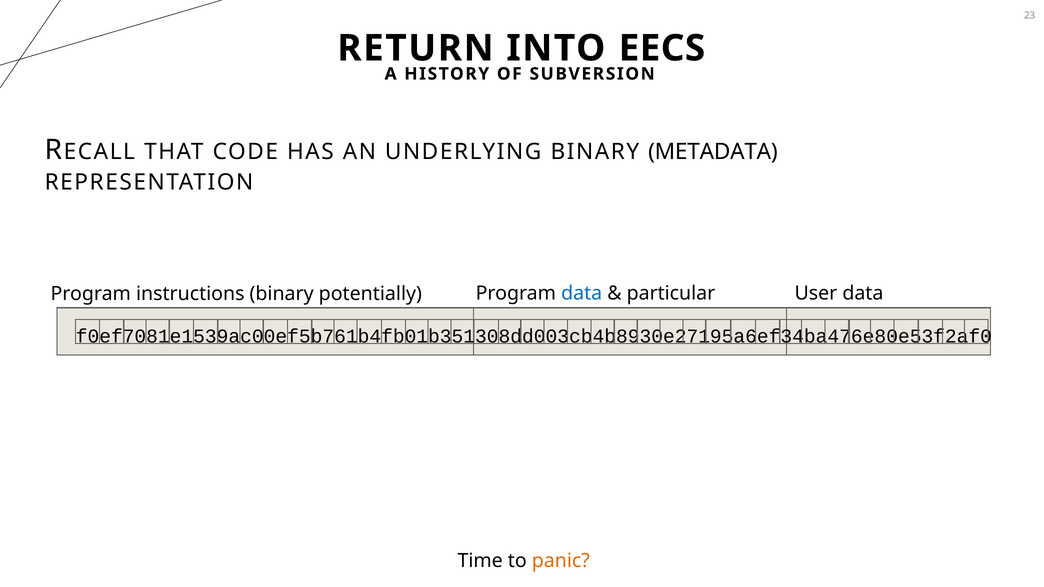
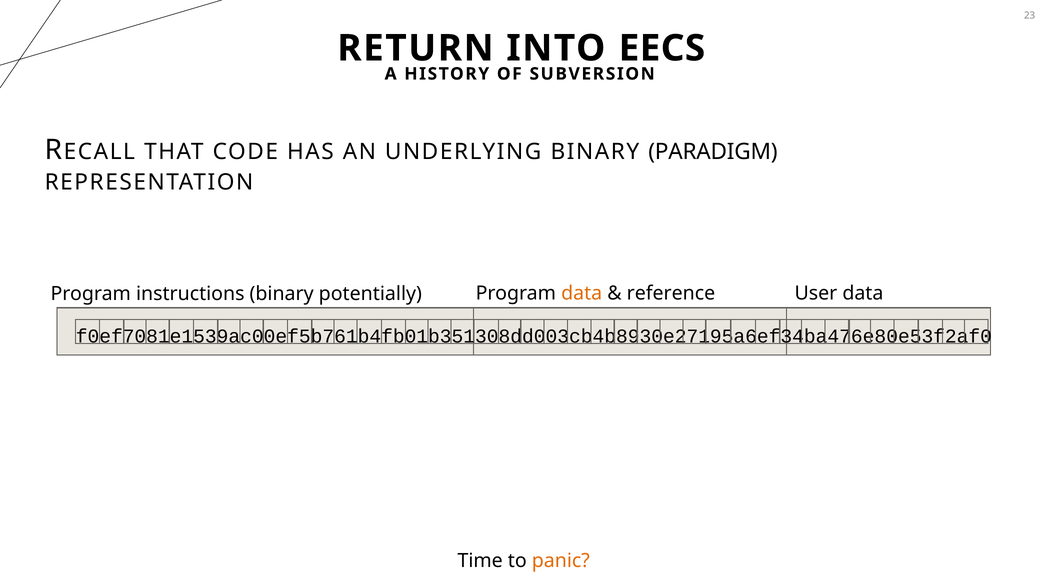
METADATA: METADATA -> PARADIGM
data at (582, 293) colour: blue -> orange
particular: particular -> reference
